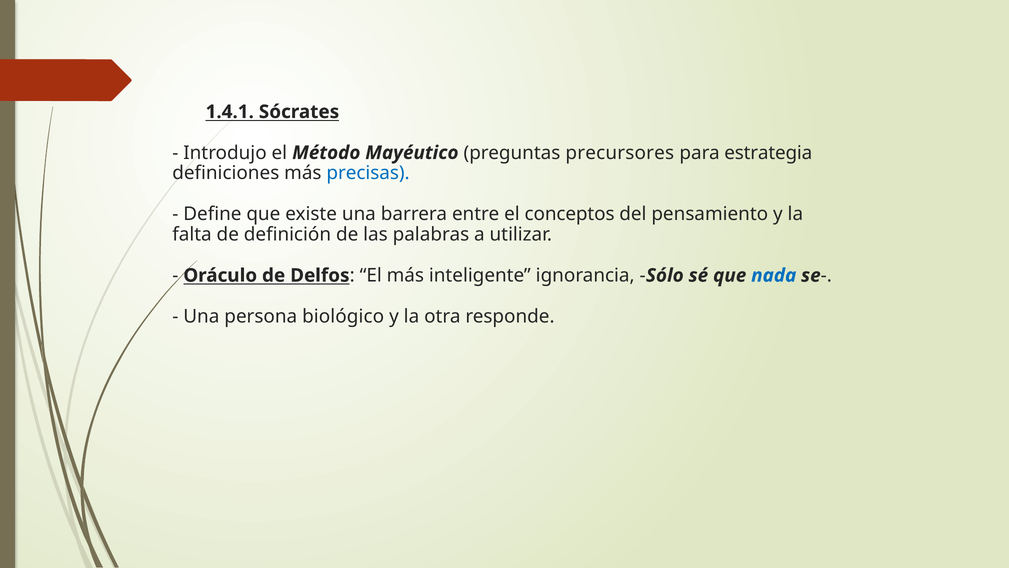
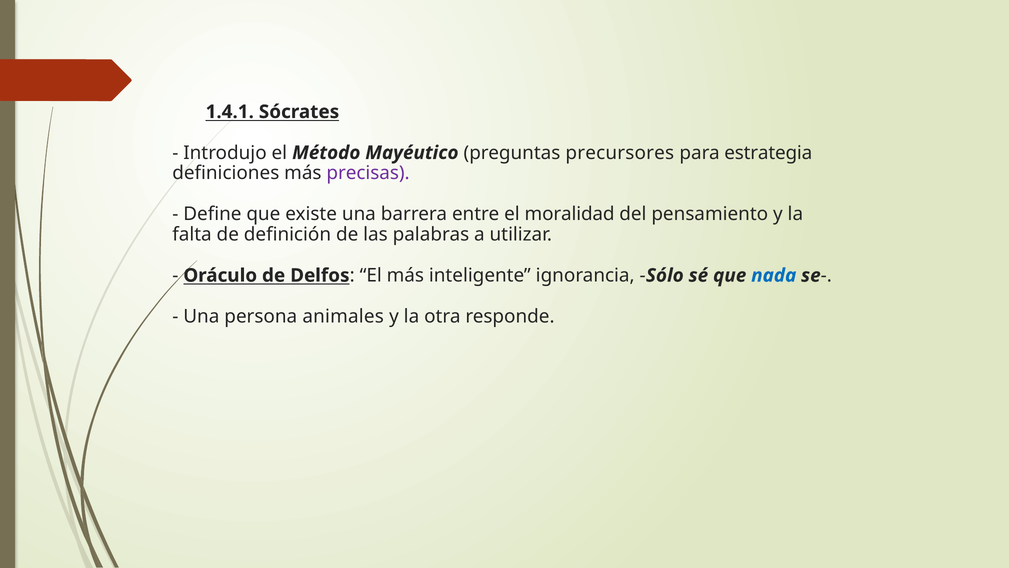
precisas colour: blue -> purple
conceptos: conceptos -> moralidad
biológico: biológico -> animales
